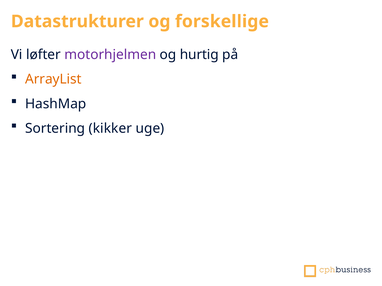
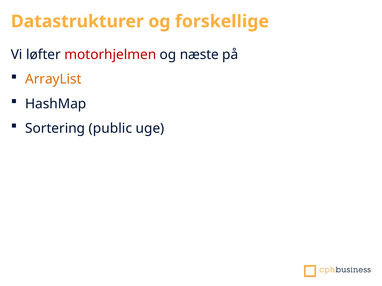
motorhjelmen colour: purple -> red
hurtig: hurtig -> næste
kikker: kikker -> public
